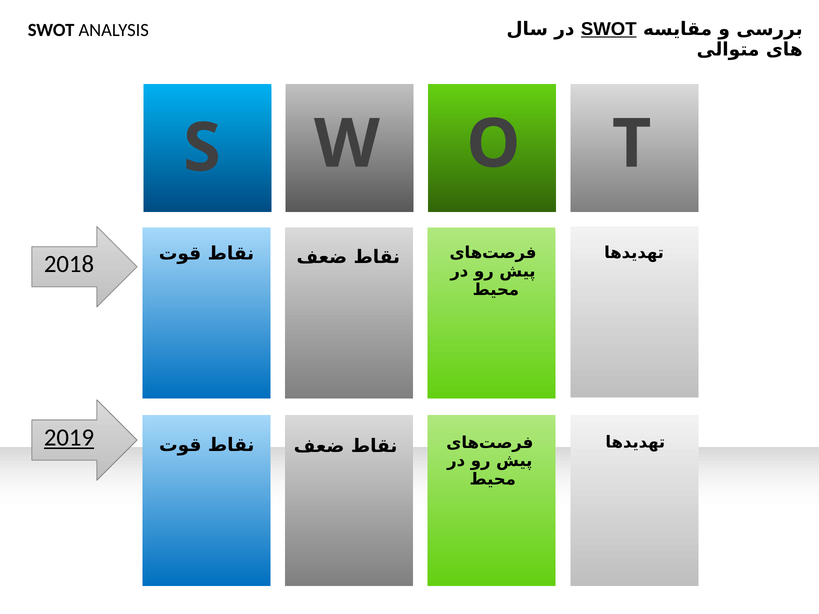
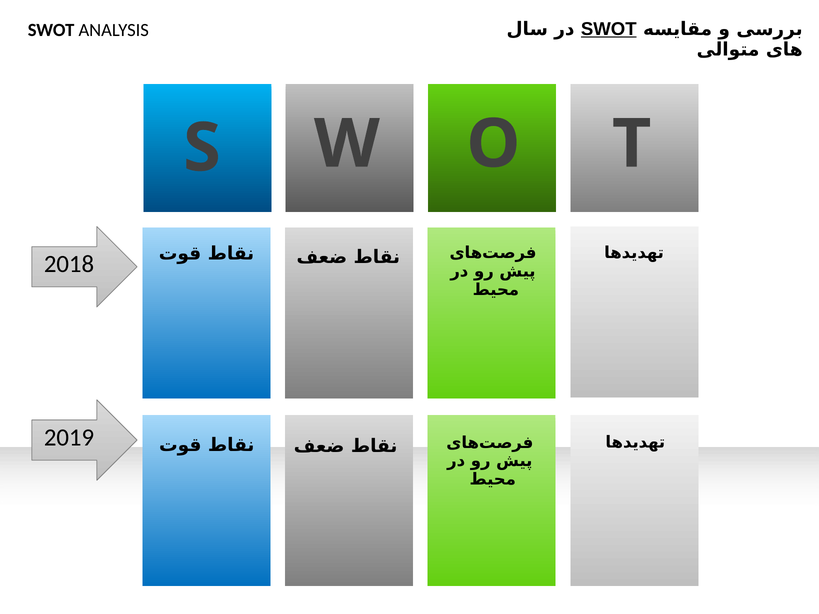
2019 underline: present -> none
